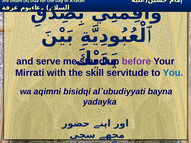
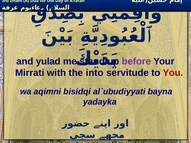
serve: serve -> yulad
skill: skill -> into
You colour: blue -> red
